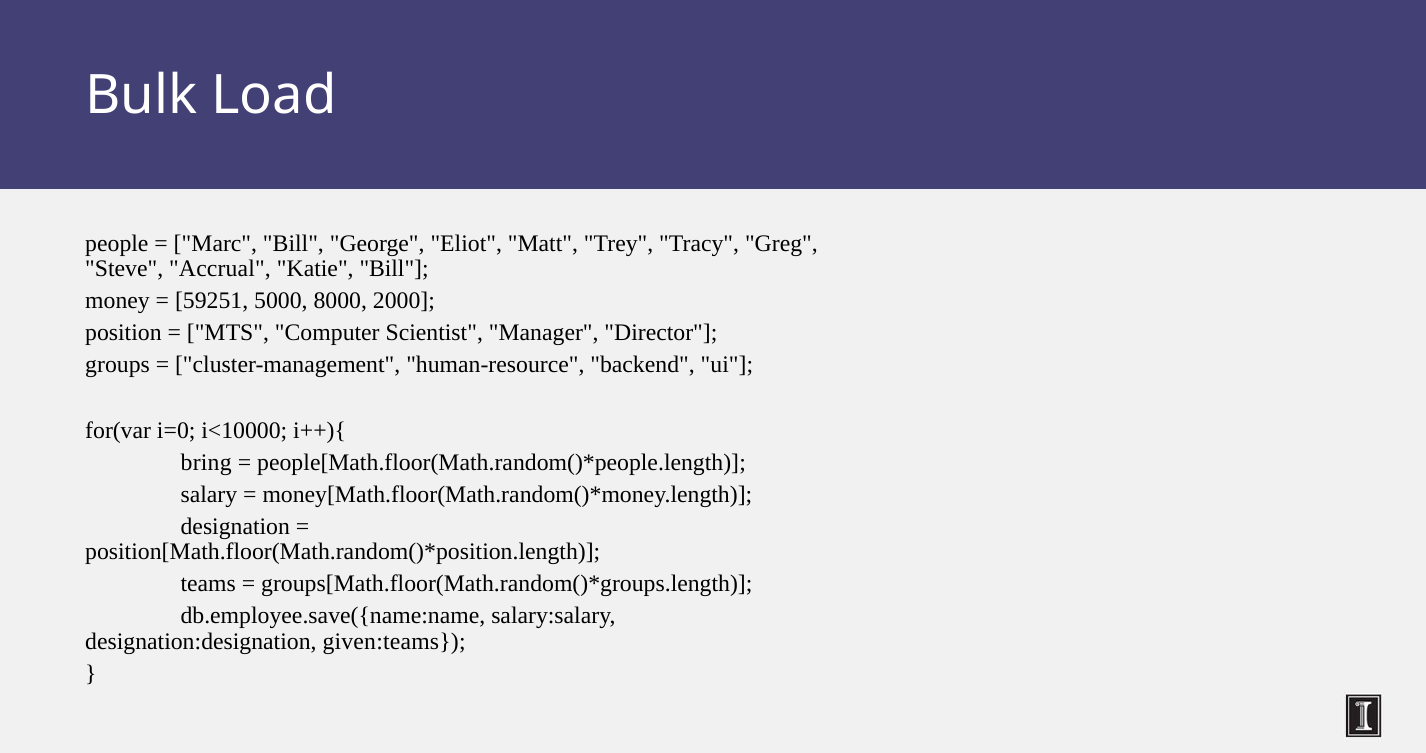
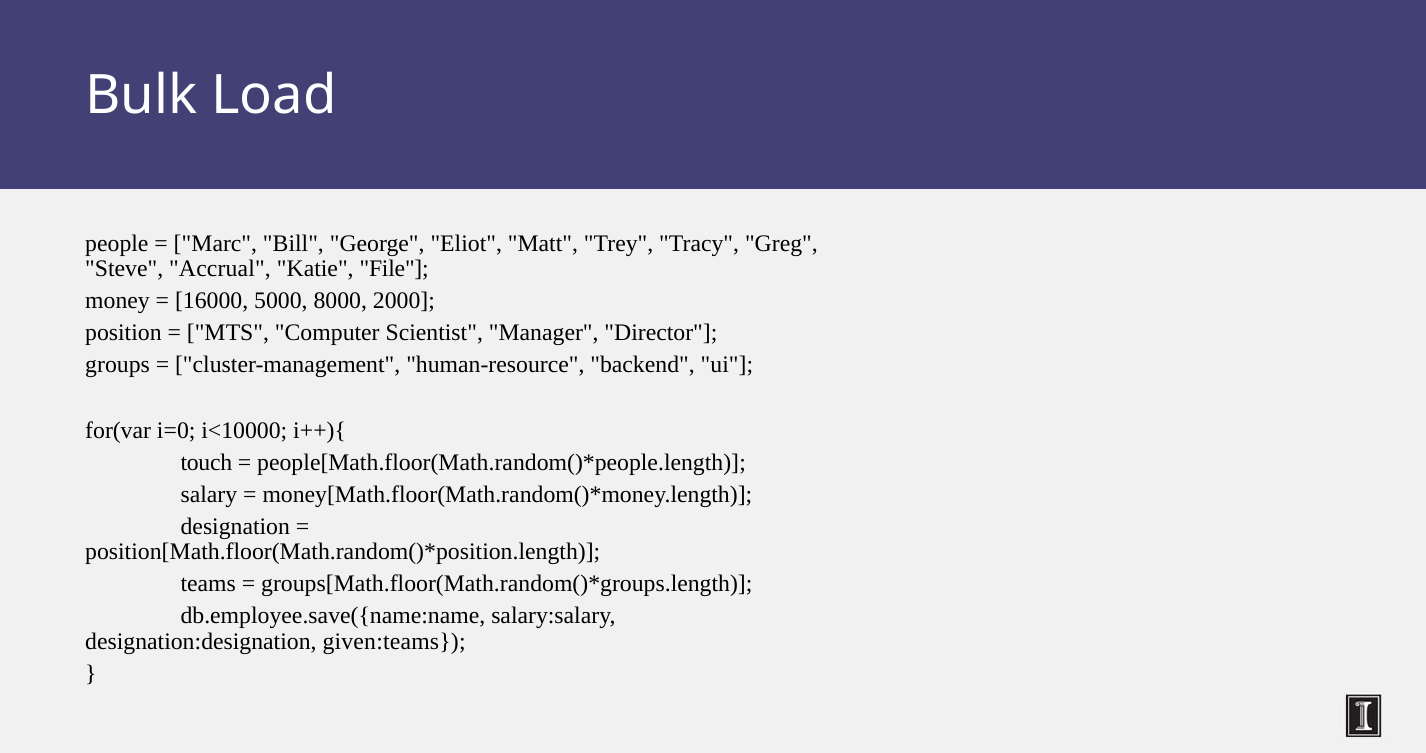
Katie Bill: Bill -> File
59251: 59251 -> 16000
bring: bring -> touch
